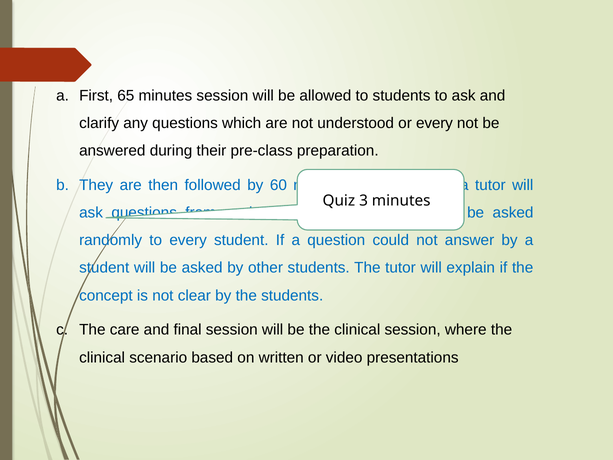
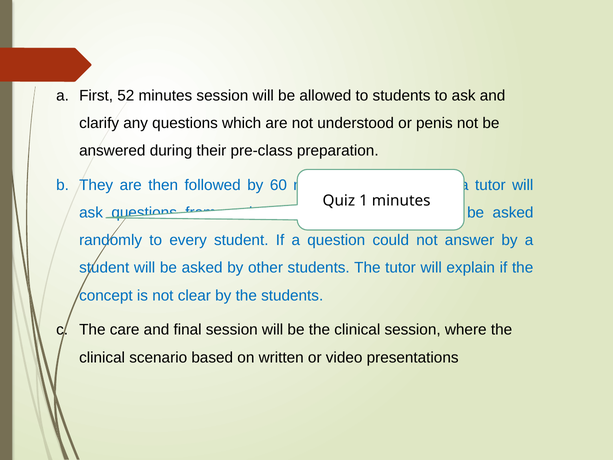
65: 65 -> 52
or every: every -> penis
3: 3 -> 1
